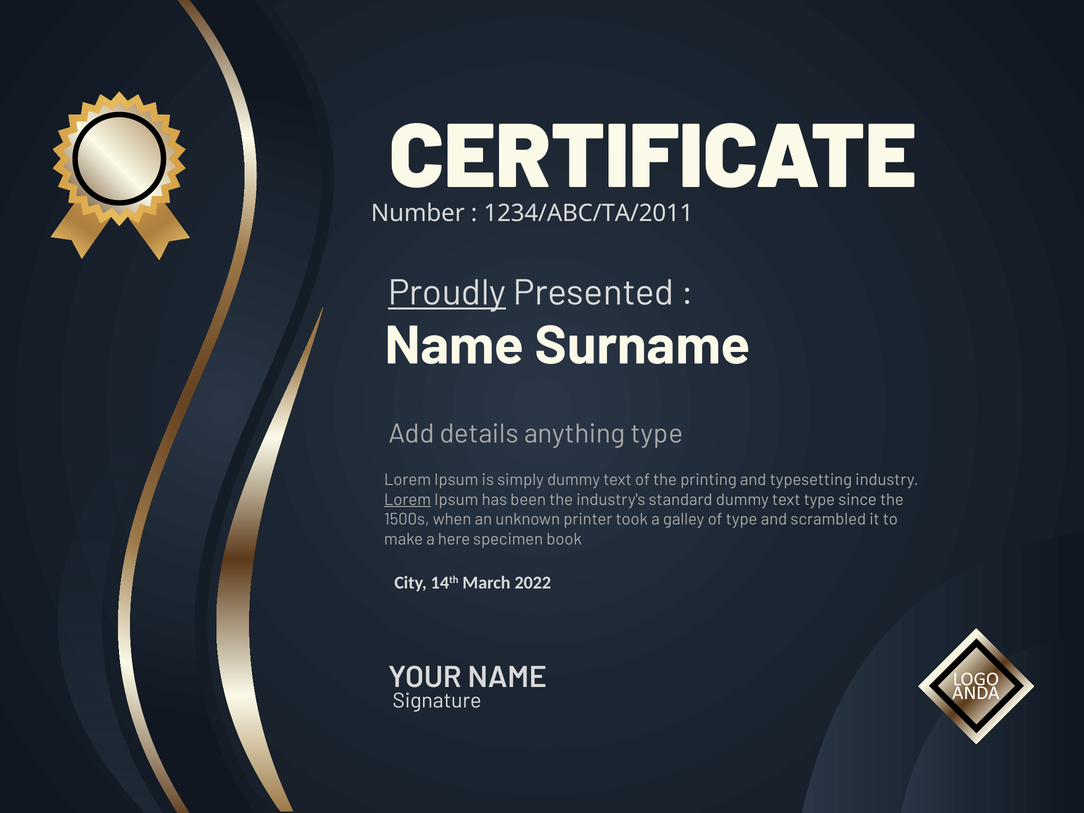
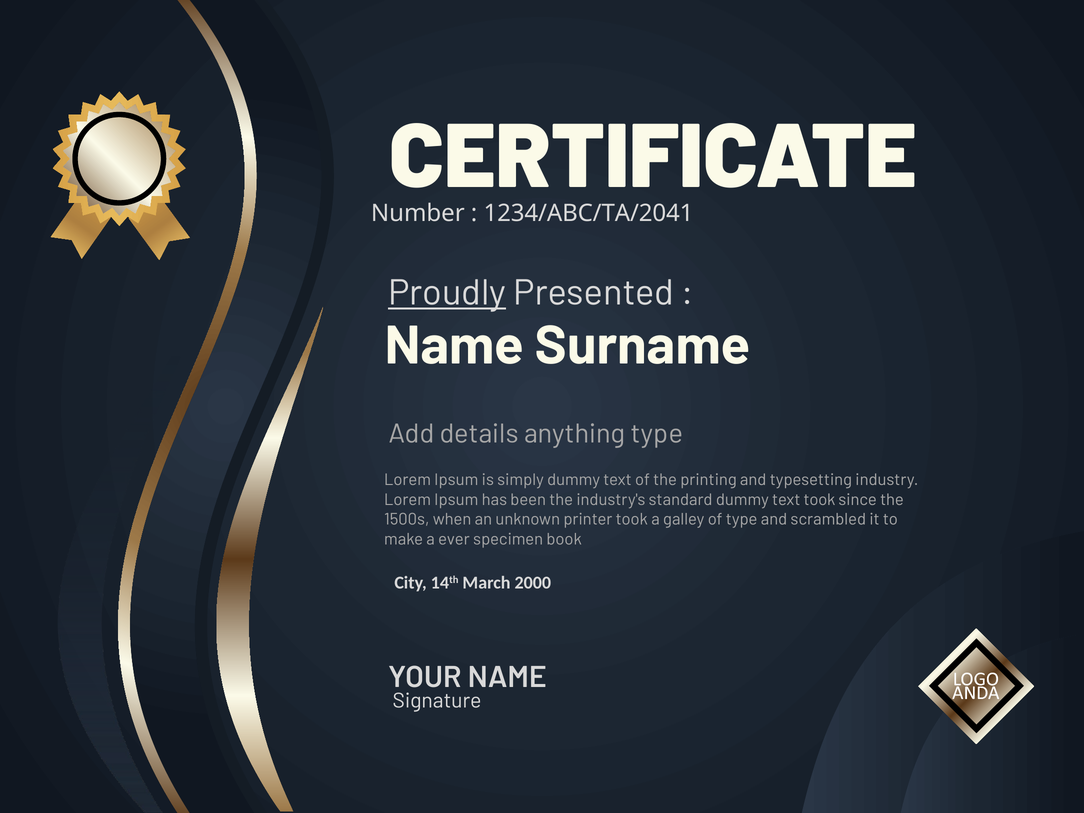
1234/ABC/TA/2011: 1234/ABC/TA/2011 -> 1234/ABC/TA/2041
Lorem at (408, 500) underline: present -> none
text type: type -> took
here: here -> ever
2022: 2022 -> 2000
